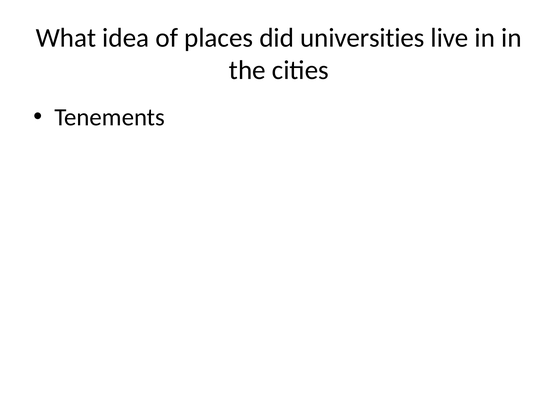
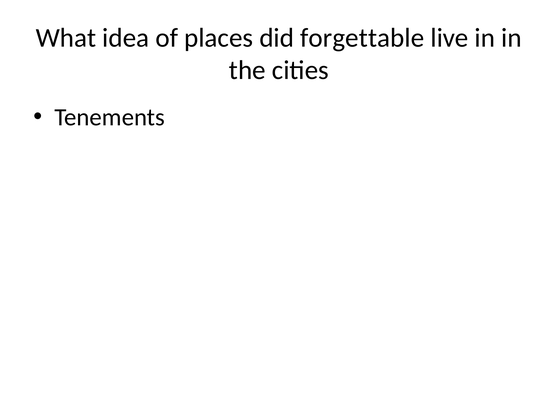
universities: universities -> forgettable
